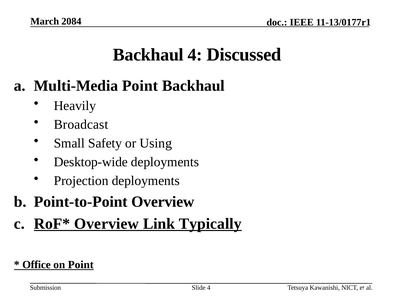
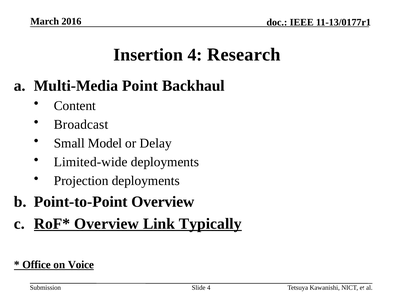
2084: 2084 -> 2016
Backhaul at (148, 55): Backhaul -> Insertion
Discussed: Discussed -> Research
Heavily: Heavily -> Content
Safety: Safety -> Model
Using: Using -> Delay
Desktop-wide: Desktop-wide -> Limited-wide
on Point: Point -> Voice
